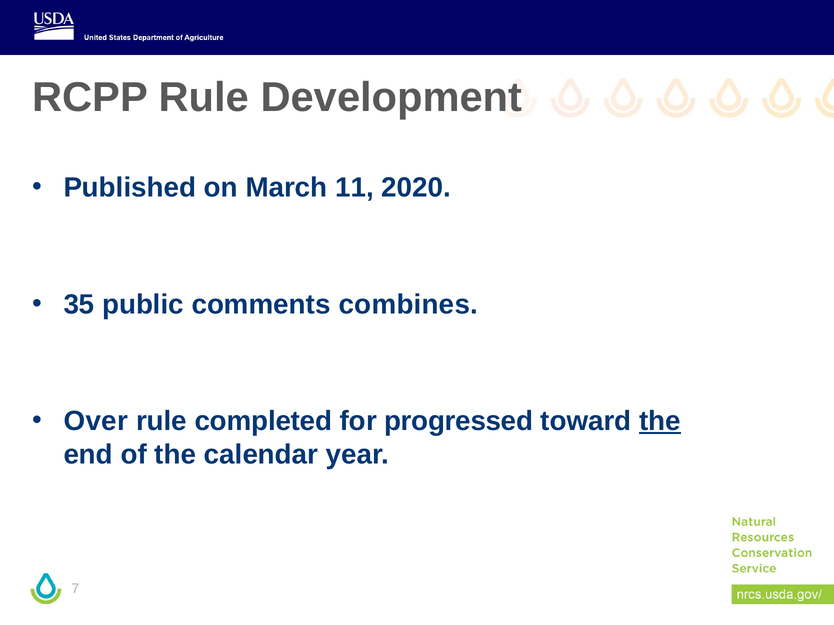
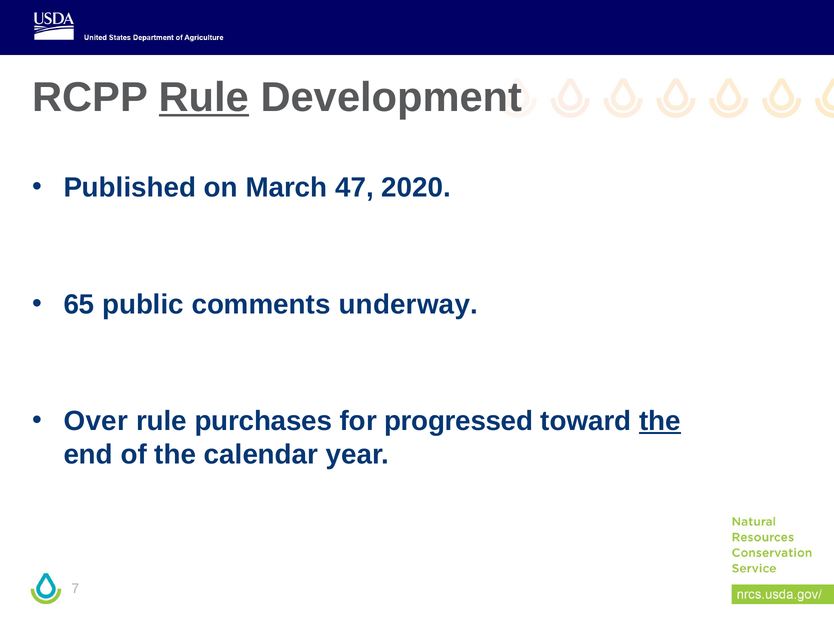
Rule at (204, 98) underline: none -> present
11: 11 -> 47
35: 35 -> 65
combines: combines -> underway
completed: completed -> purchases
